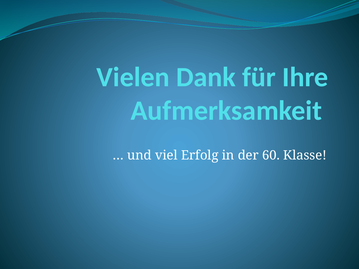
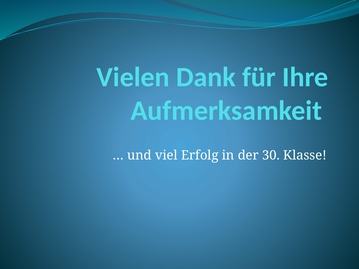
60: 60 -> 30
